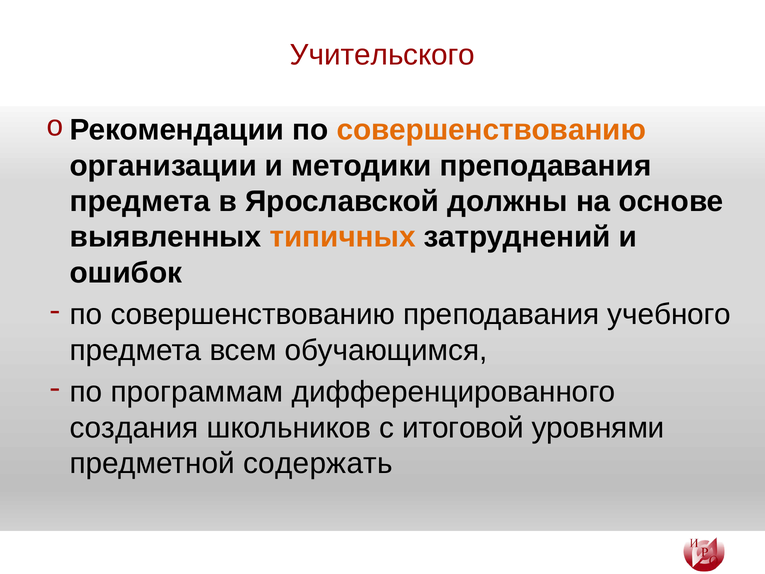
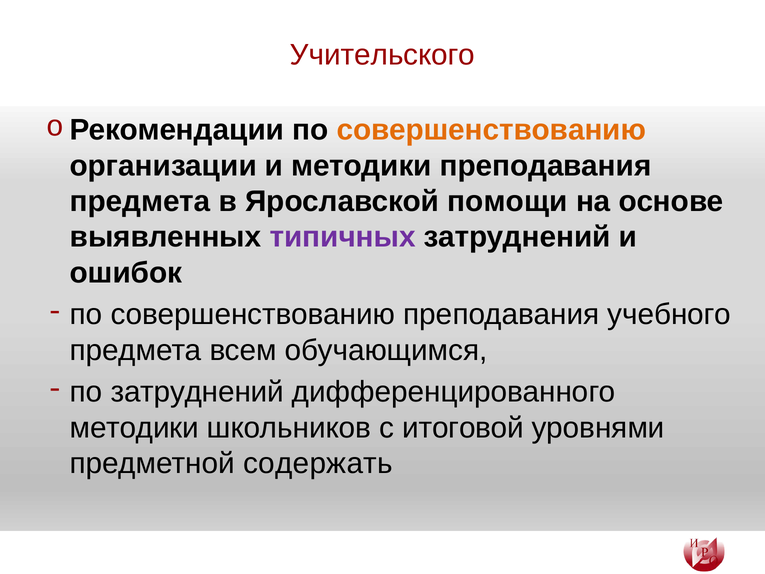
должны: должны -> помощи
типичных colour: orange -> purple
по программам: программам -> затруднений
создания at (134, 428): создания -> методики
